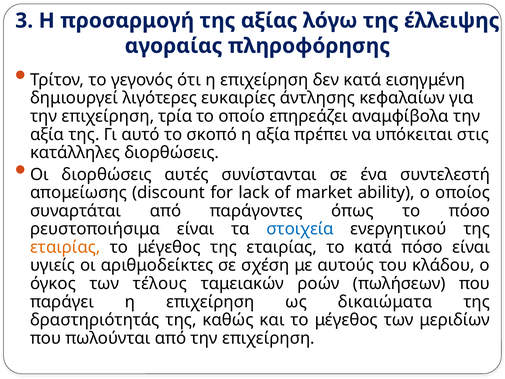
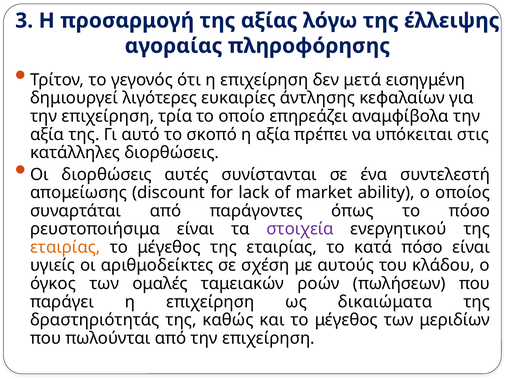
δεν κατά: κατά -> μετά
στοιχεία colour: blue -> purple
τέλους: τέλους -> ομαλές
